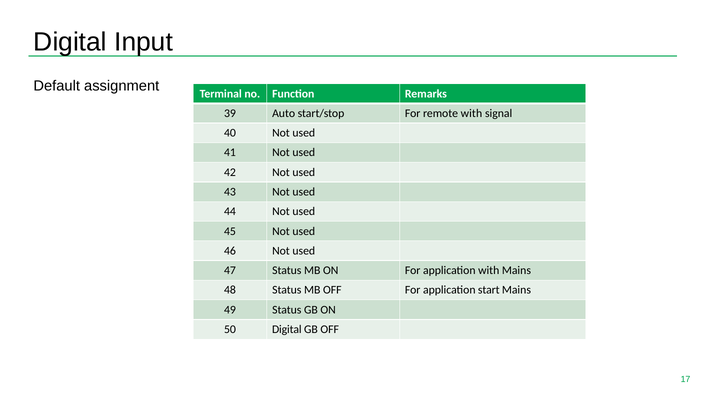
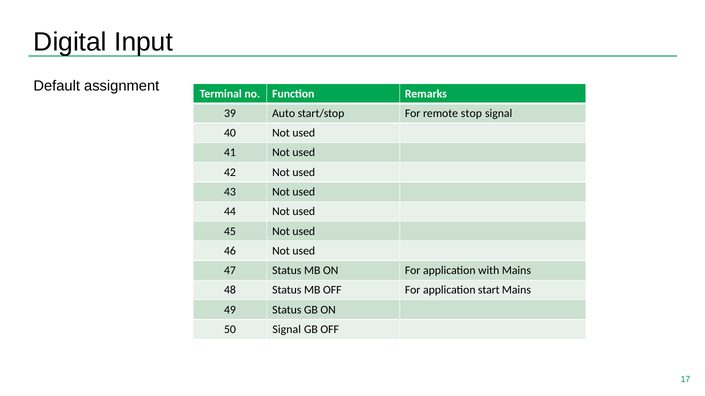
remote with: with -> stop
50 Digital: Digital -> Signal
